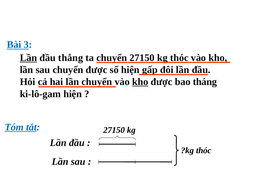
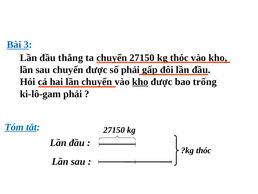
Lần at (28, 58) underline: present -> none
số hiện: hiện -> phải
tháng: tháng -> trống
ki-lô-gam hiện: hiện -> phải
